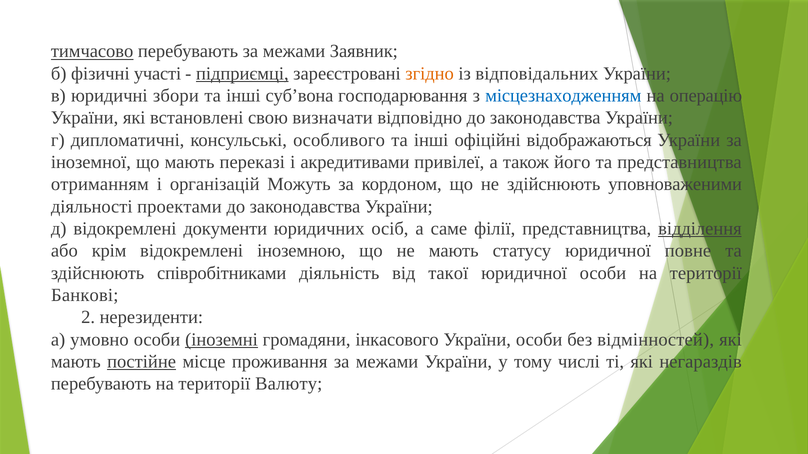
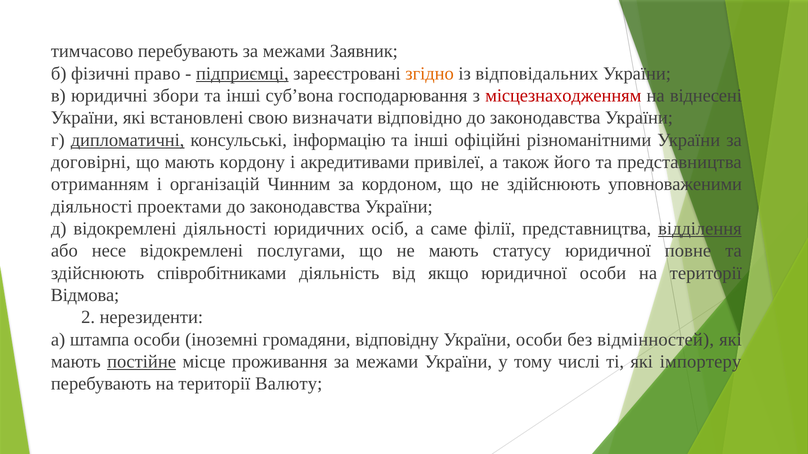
тимчасово underline: present -> none
участі: участі -> право
місцезнаходженням colour: blue -> red
операцію: операцію -> віднесені
дипломатичні underline: none -> present
особливого: особливого -> інформацію
відображаються: відображаються -> різноманітними
іноземної: іноземної -> договірні
переказі: переказі -> кордону
Можуть: Можуть -> Чинним
відокремлені документи: документи -> діяльності
крім: крім -> несе
іноземною: іноземною -> послугами
такої: такої -> якщо
Банкові: Банкові -> Відмова
умовно: умовно -> штампа
іноземні underline: present -> none
інкасового: інкасового -> відповідну
негараздів: негараздів -> імпортеру
